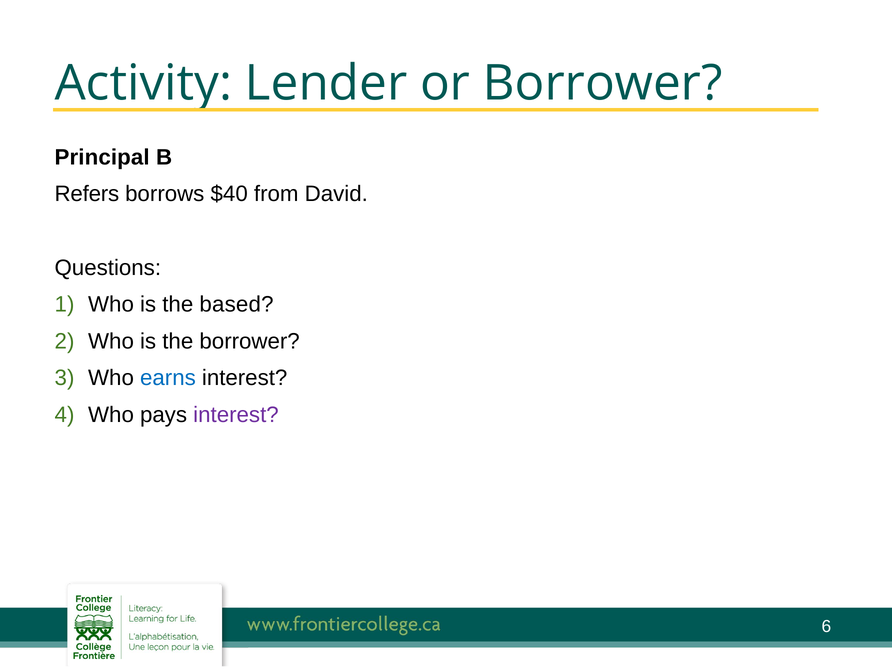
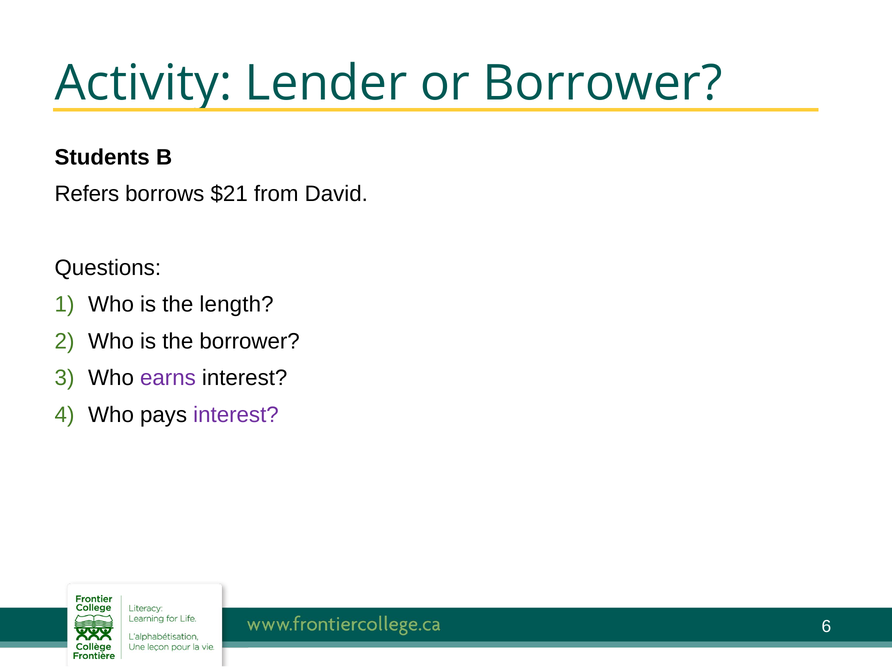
Principal: Principal -> Students
$40: $40 -> $21
based: based -> length
earns colour: blue -> purple
